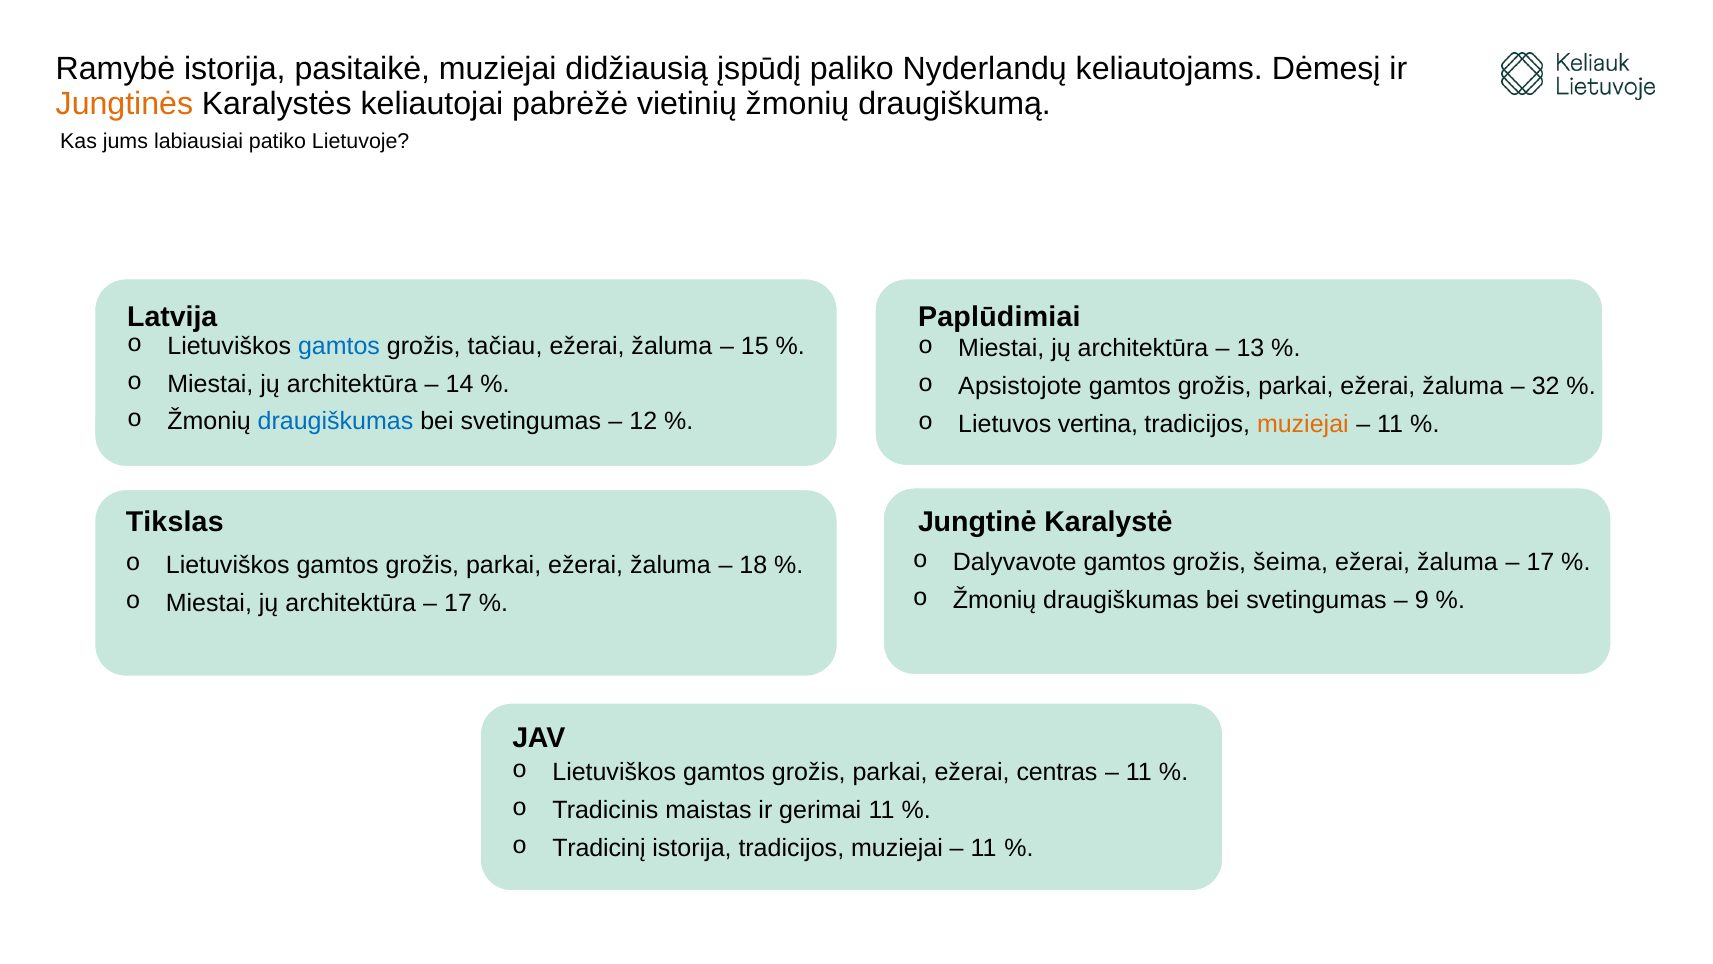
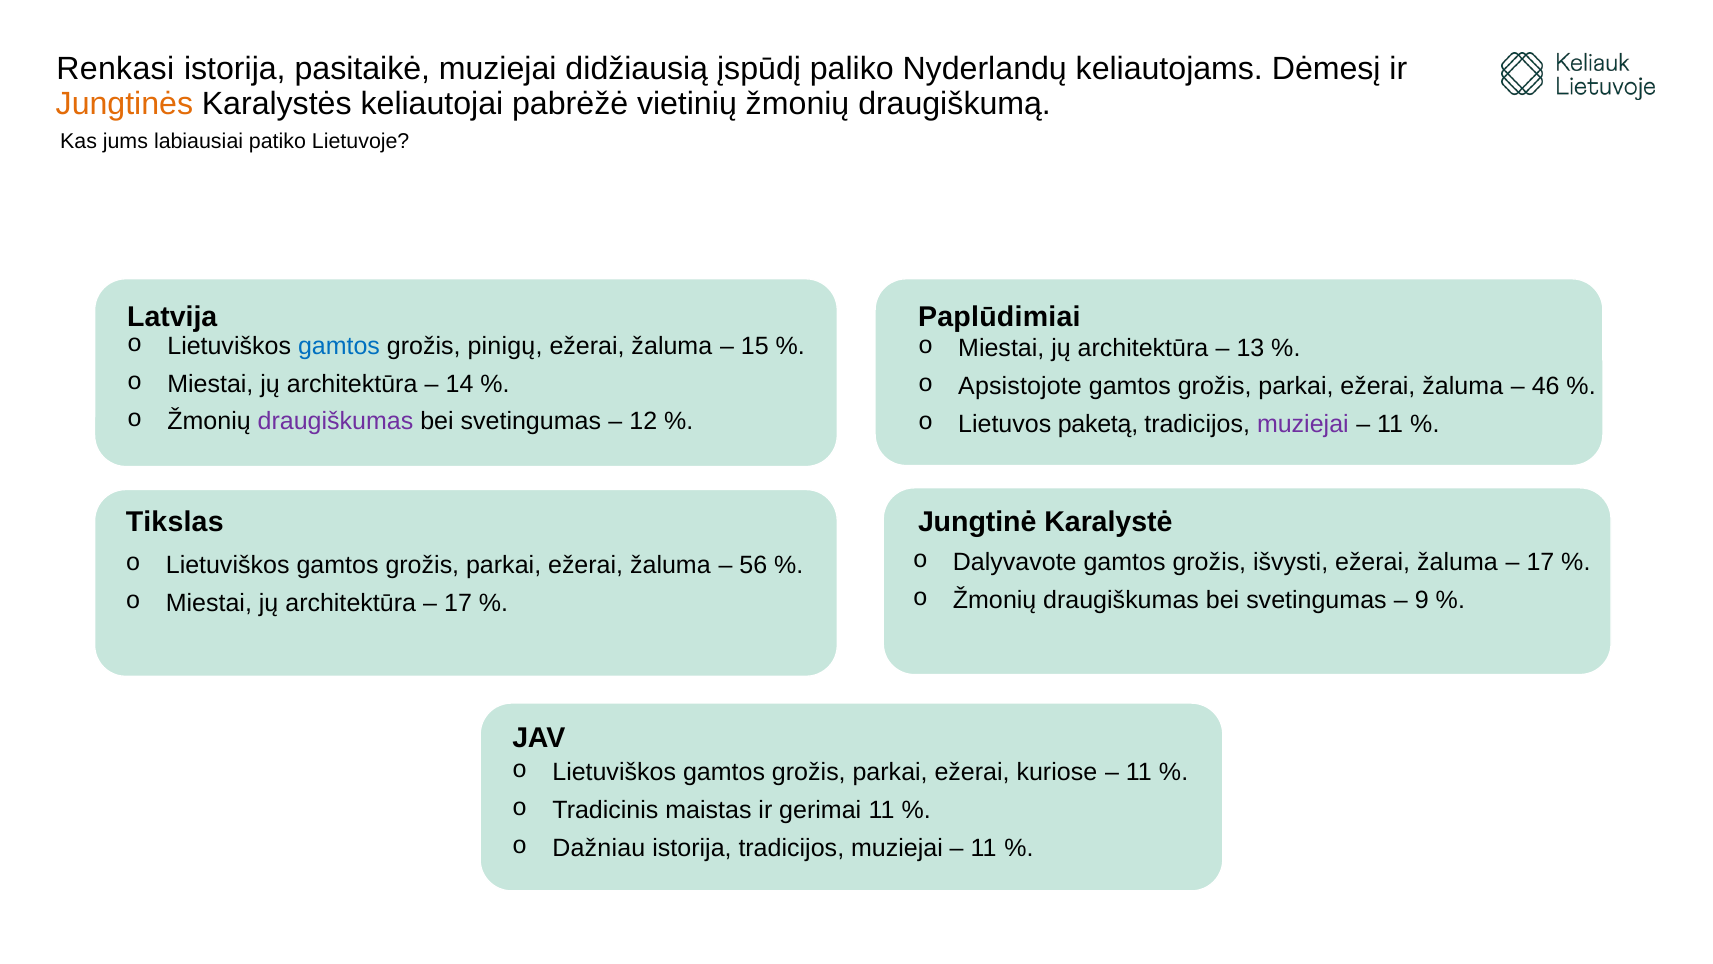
Ramybė: Ramybė -> Renkasi
tačiau: tačiau -> pinigų
32: 32 -> 46
draugiškumas at (336, 421) colour: blue -> purple
vertina: vertina -> paketą
muziejai at (1303, 424) colour: orange -> purple
šeima: šeima -> išvysti
18: 18 -> 56
centras: centras -> kuriose
Tradicinį: Tradicinį -> Dažniau
